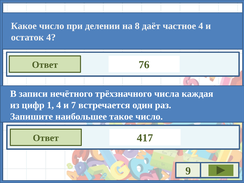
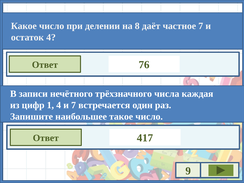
частное 4: 4 -> 7
